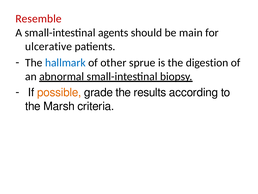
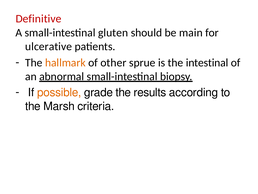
Resemble: Resemble -> Definitive
agents: agents -> gluten
hallmark colour: blue -> orange
digestion: digestion -> intestinal
